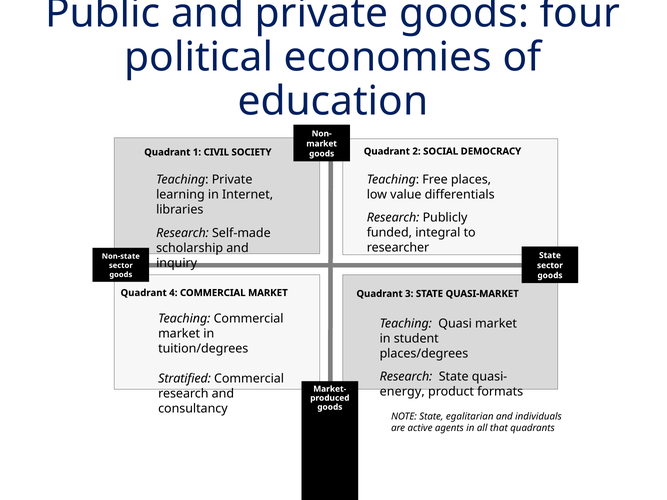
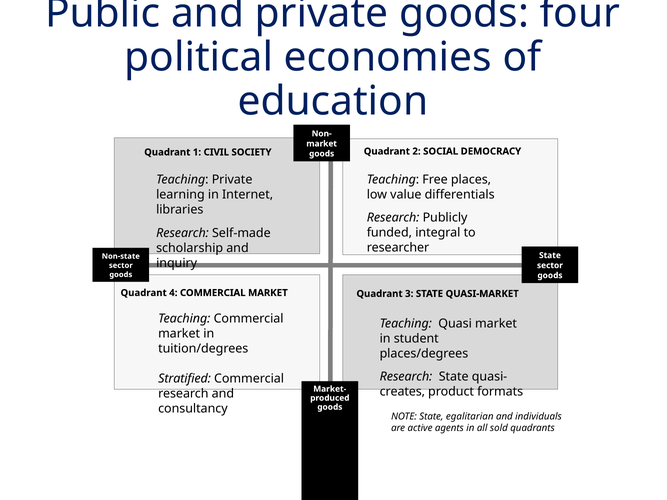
energy: energy -> creates
that: that -> sold
